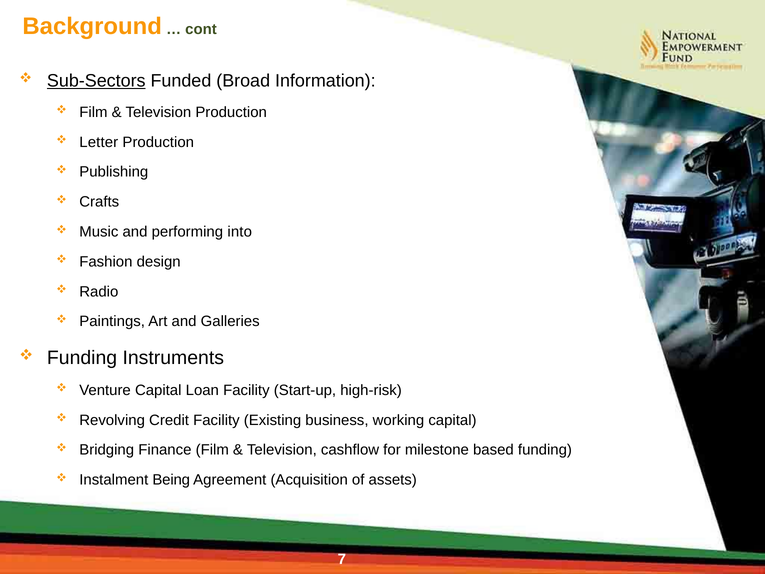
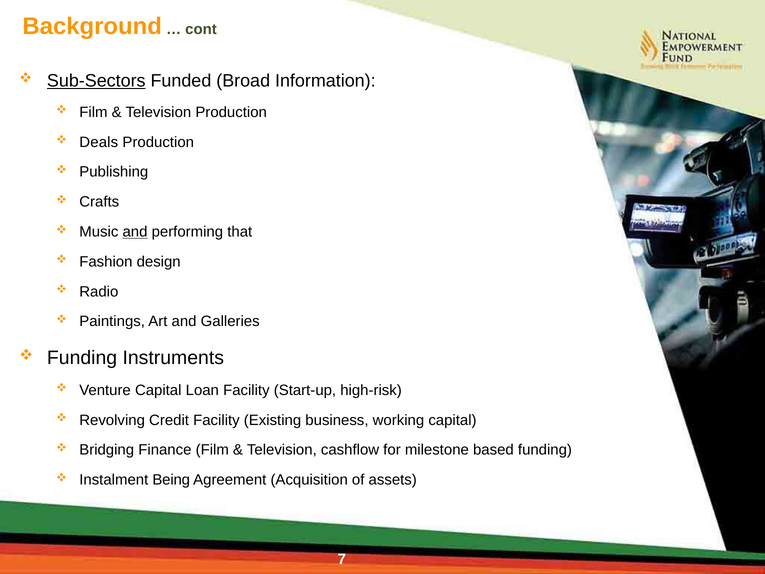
Letter: Letter -> Deals
and at (135, 232) underline: none -> present
into: into -> that
